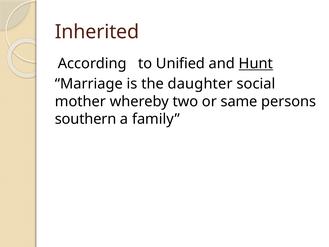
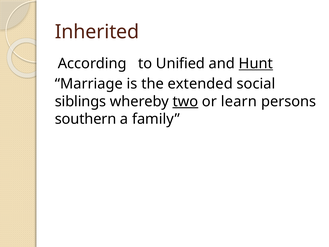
daughter: daughter -> extended
mother: mother -> siblings
two underline: none -> present
same: same -> learn
